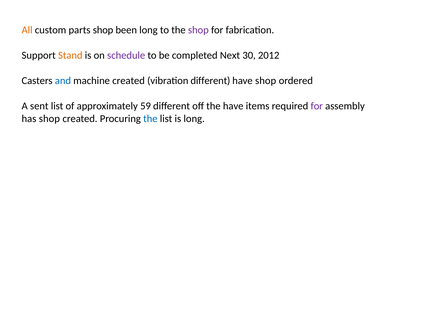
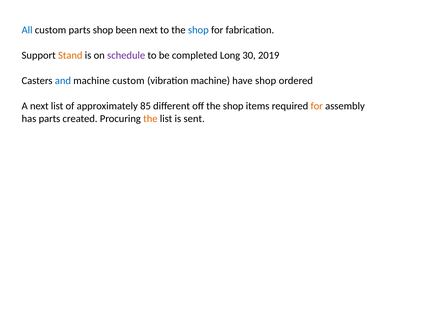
All colour: orange -> blue
been long: long -> next
shop at (198, 30) colour: purple -> blue
Next: Next -> Long
2012: 2012 -> 2019
machine created: created -> custom
vibration different: different -> machine
A sent: sent -> next
59: 59 -> 85
off the have: have -> shop
for at (317, 106) colour: purple -> orange
has shop: shop -> parts
the at (150, 119) colour: blue -> orange
is long: long -> sent
